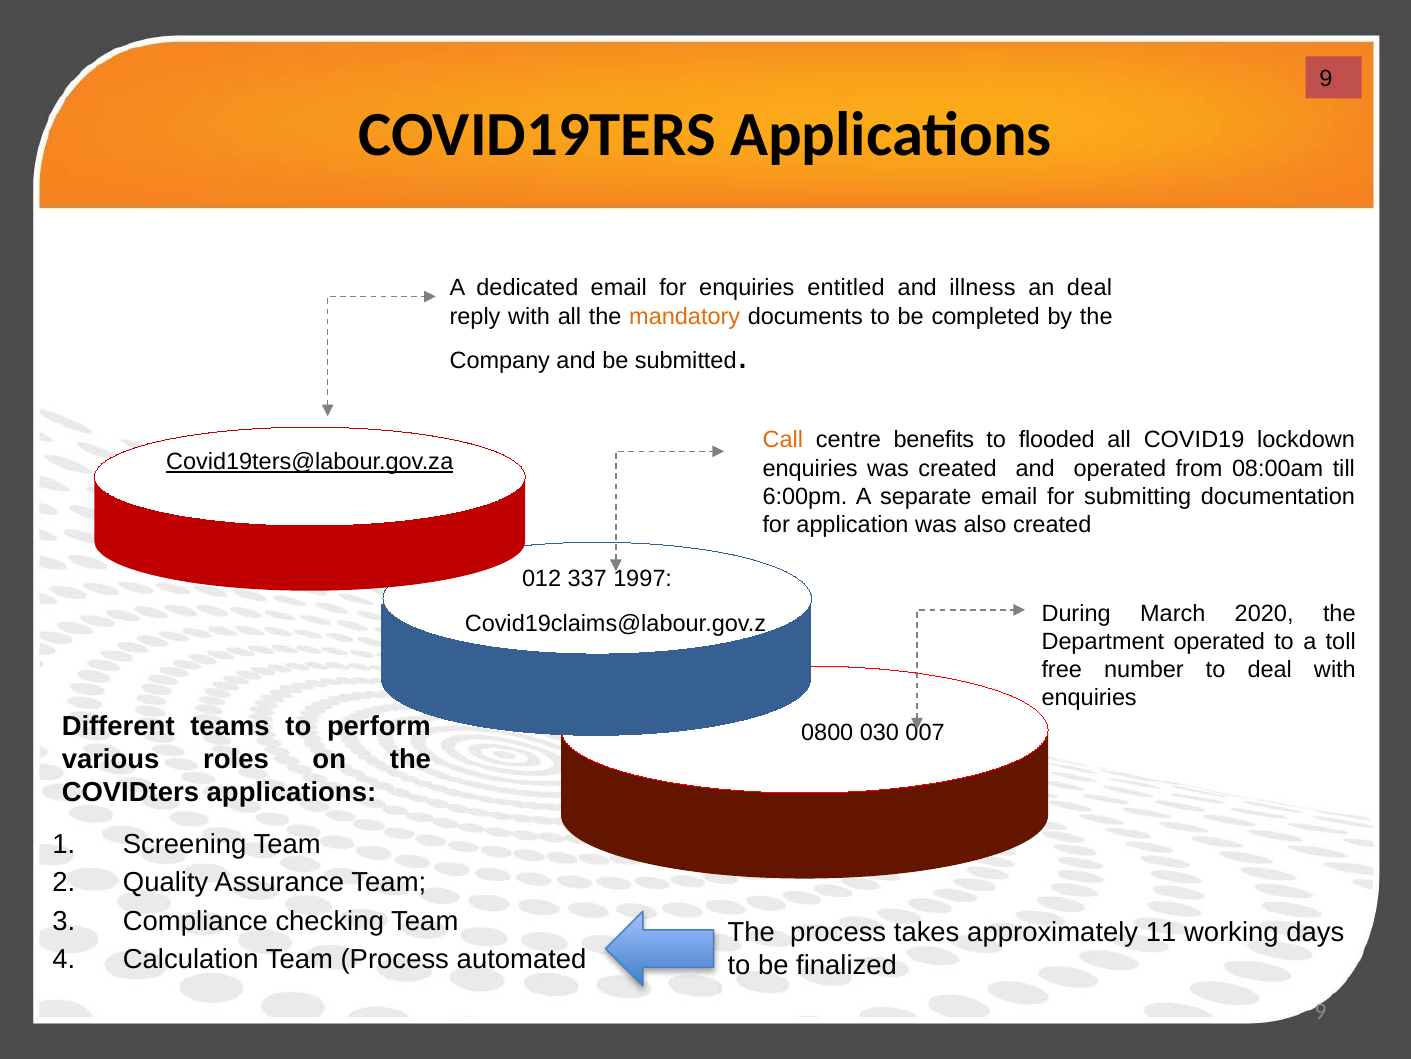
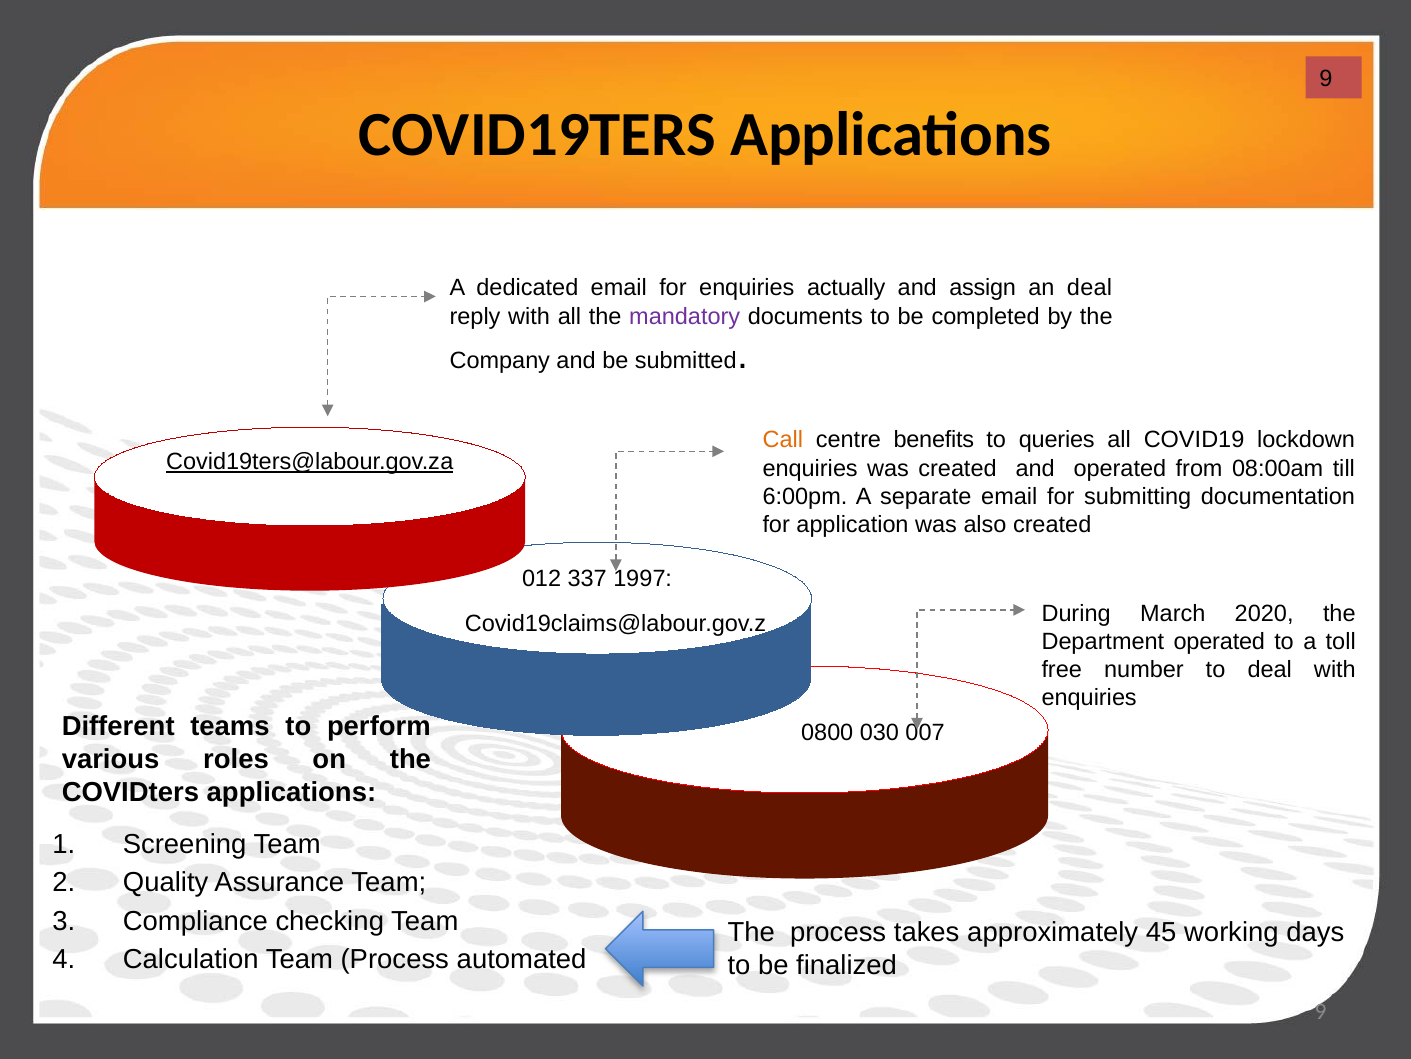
entitled: entitled -> actually
illness: illness -> assign
mandatory colour: orange -> purple
flooded: flooded -> queries
11: 11 -> 45
